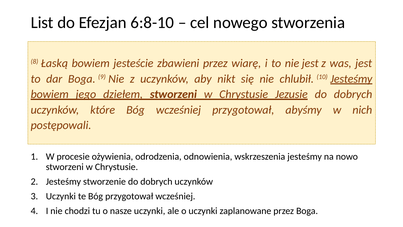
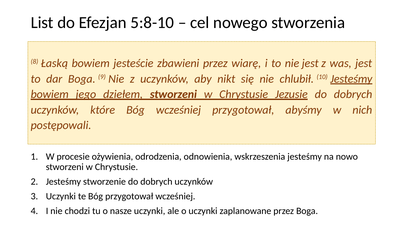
6:8-10: 6:8-10 -> 5:8-10
